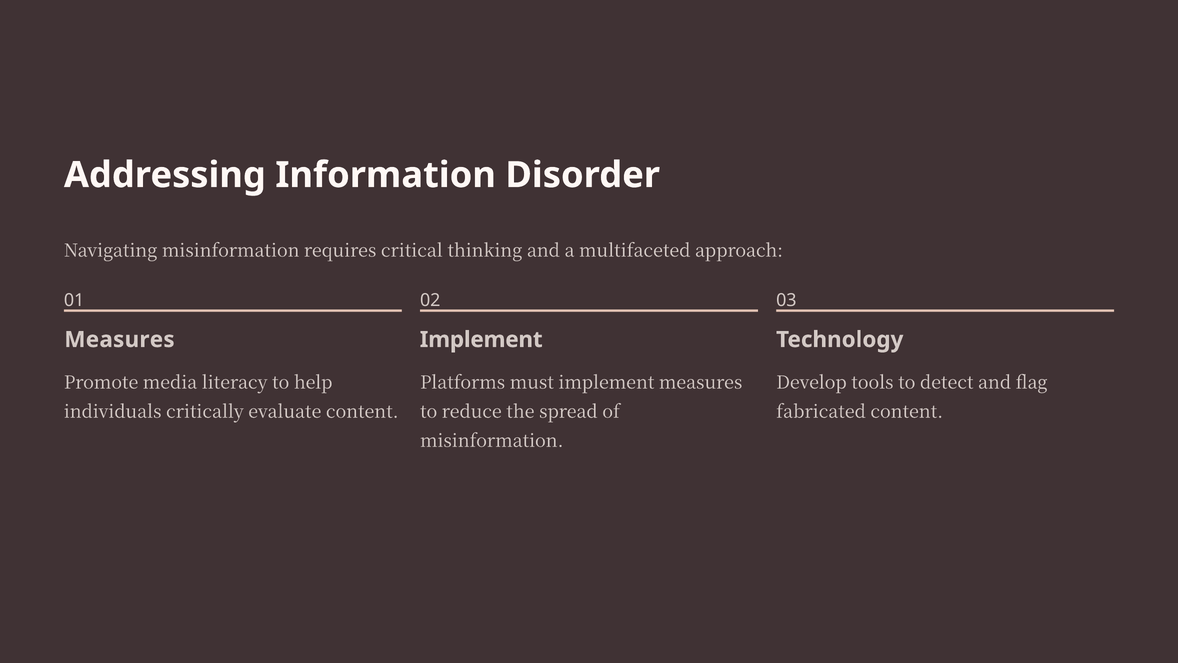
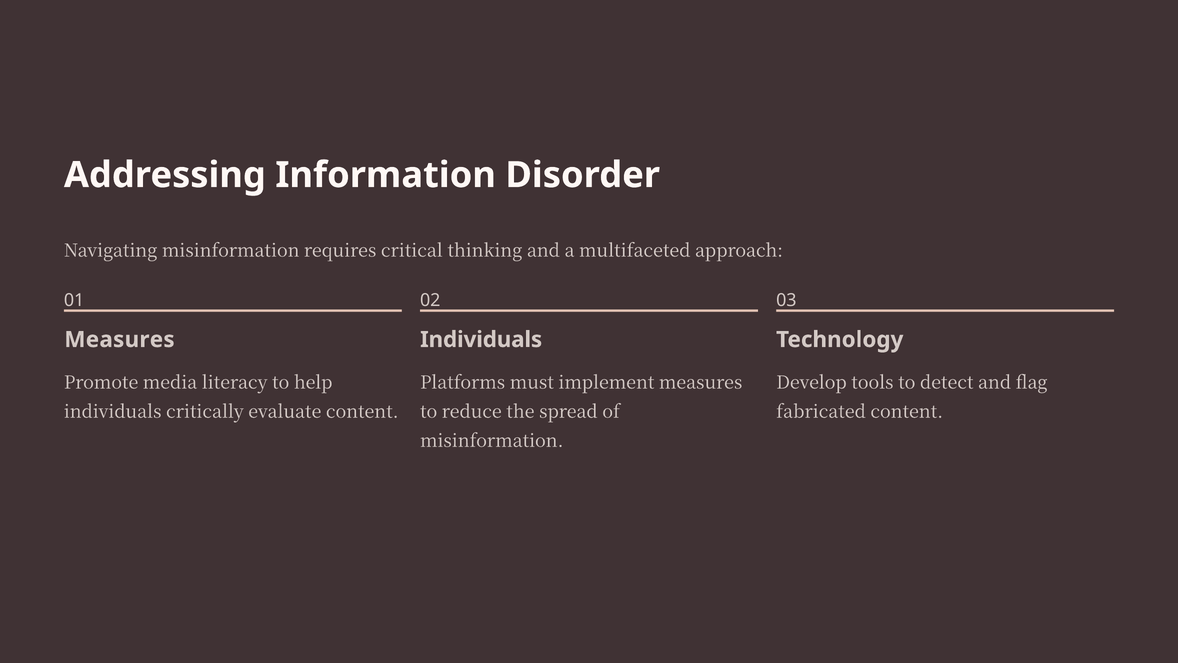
Implement at (481, 339): Implement -> Individuals
